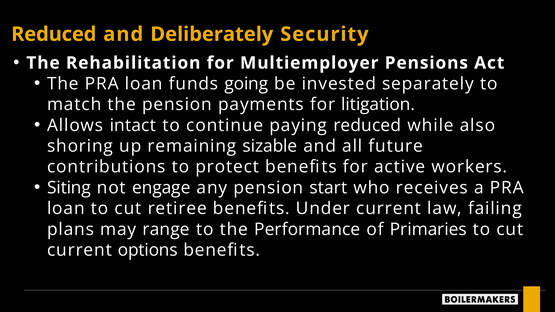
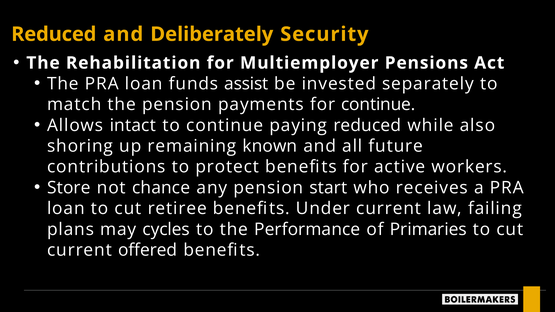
going: going -> assist
for litigation: litigation -> continue
sizable: sizable -> known
Siting: Siting -> Store
engage: engage -> chance
range: range -> cycles
options: options -> offered
